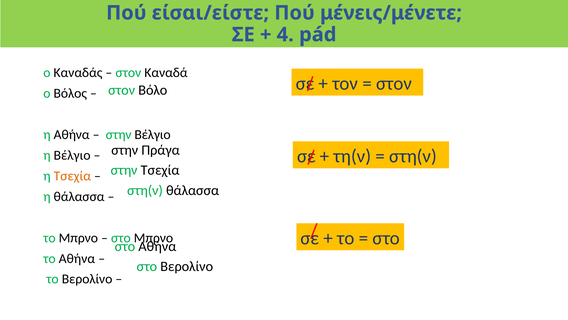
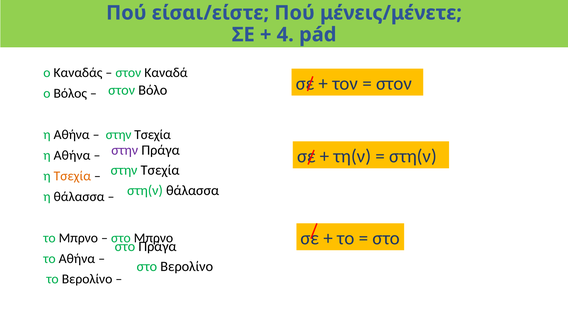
Βέλγιο at (153, 134): Βέλγιο -> Τσεχία
στην at (125, 150) colour: black -> purple
Bέλγιο at (72, 155): Bέλγιο -> Αθήνα
στο Αθήνα: Αθήνα -> Πράγα
